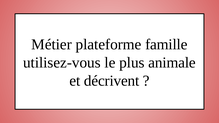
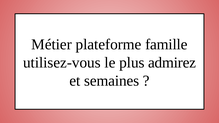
animale: animale -> admirez
décrivent: décrivent -> semaines
